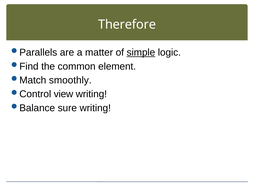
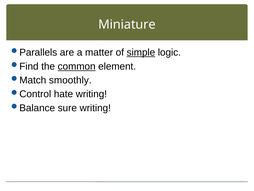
Therefore: Therefore -> Miniature
common underline: none -> present
view: view -> hate
